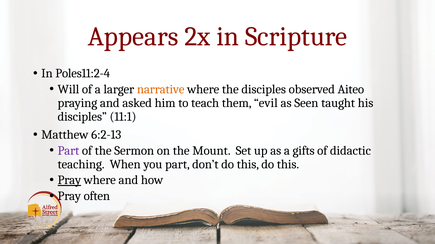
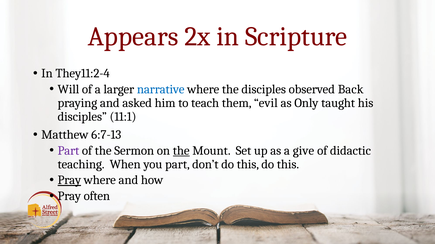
Poles11:2-4: Poles11:2-4 -> They11:2-4
narrative colour: orange -> blue
Aiteo: Aiteo -> Back
Seen: Seen -> Only
6:2-13: 6:2-13 -> 6:7-13
the at (181, 151) underline: none -> present
gifts: gifts -> give
